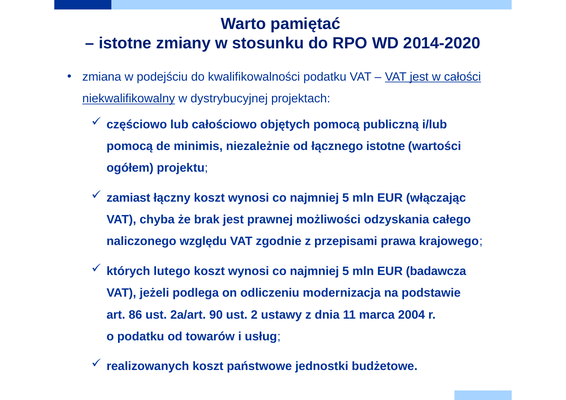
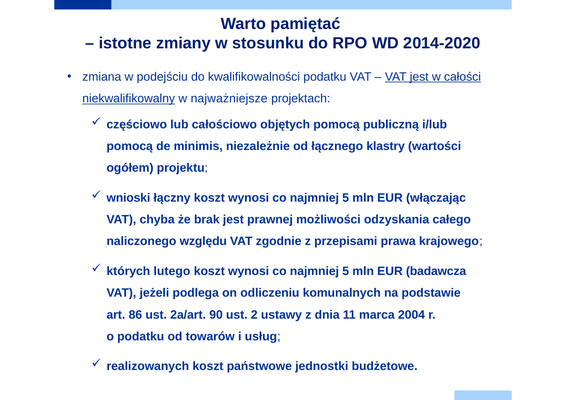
dystrybucyjnej: dystrybucyjnej -> najważniejsze
łącznego istotne: istotne -> klastry
zamiast: zamiast -> wnioski
modernizacja: modernizacja -> komunalnych
